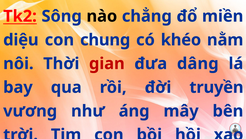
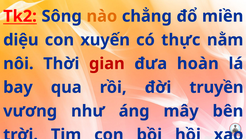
nào colour: black -> orange
con chung: chung -> xuyến
khéo: khéo -> thực
dâng: dâng -> hoàn
